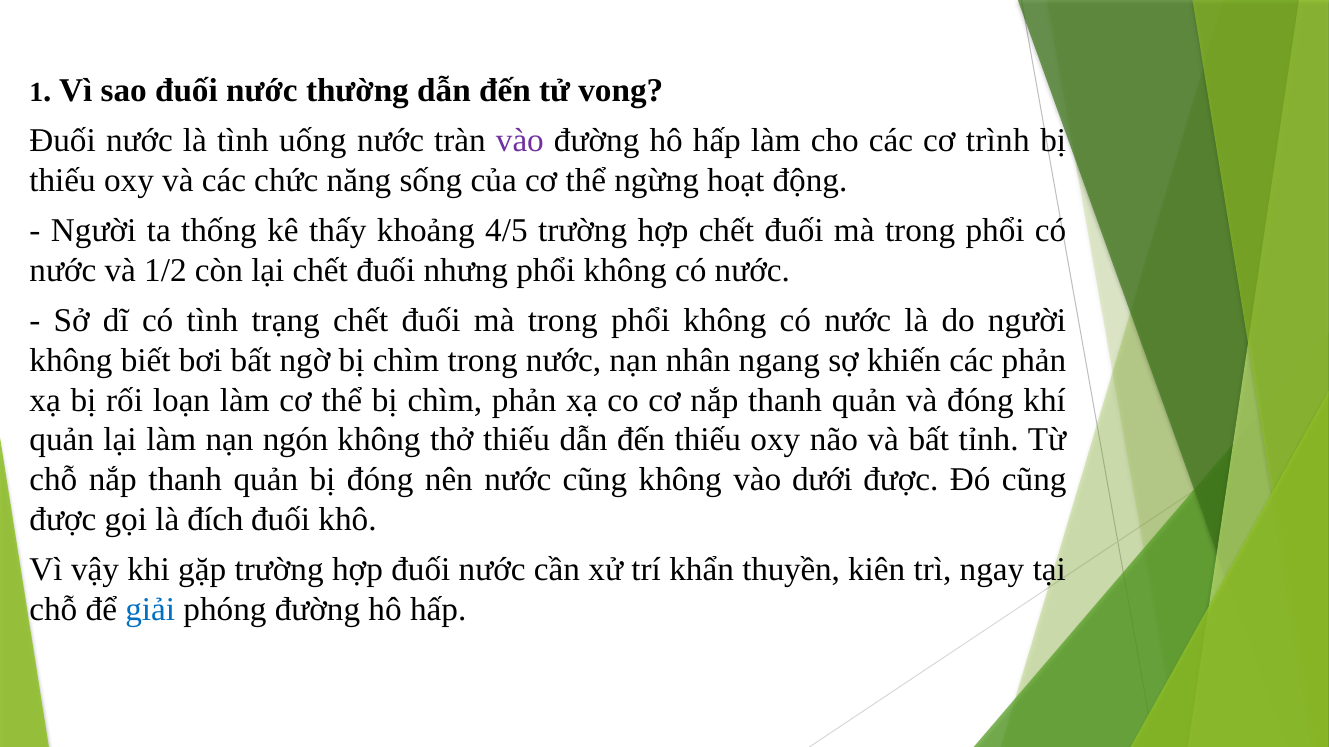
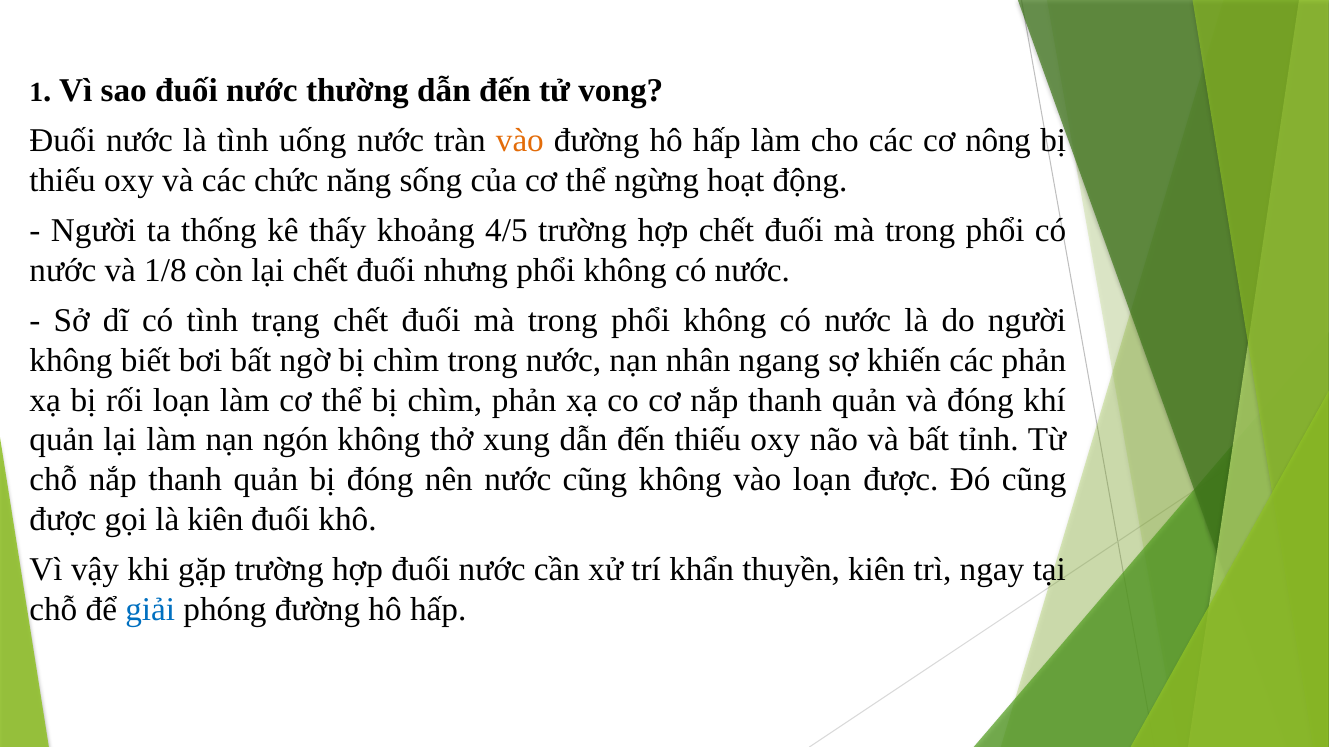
vào at (520, 140) colour: purple -> orange
trình: trình -> nông
1/2: 1/2 -> 1/8
thở thiếu: thiếu -> xung
vào dưới: dưới -> loạn
là đích: đích -> kiên
